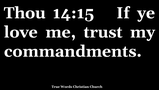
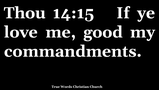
trust: trust -> good
